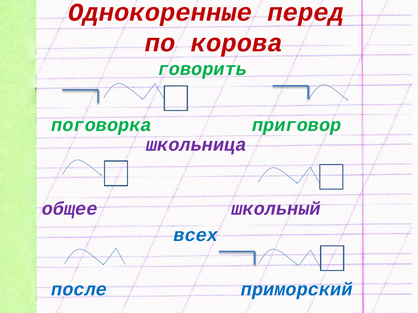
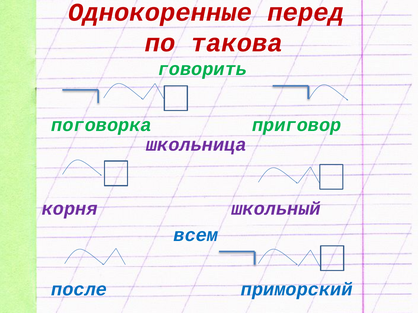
корова: корова -> такова
общее: общее -> корня
всех: всех -> всем
